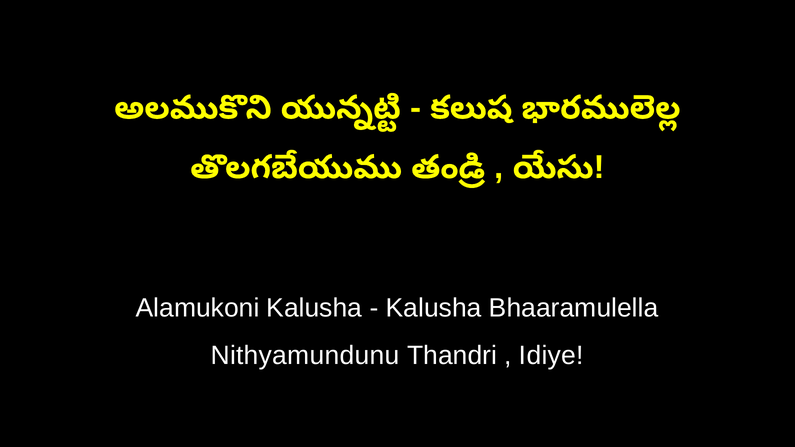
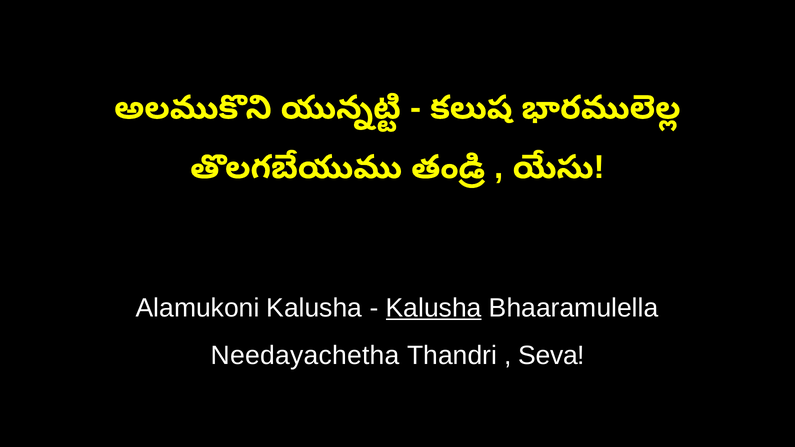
Kalusha at (434, 308) underline: none -> present
Nithyamundunu: Nithyamundunu -> Needayachetha
Idiye: Idiye -> Seva
